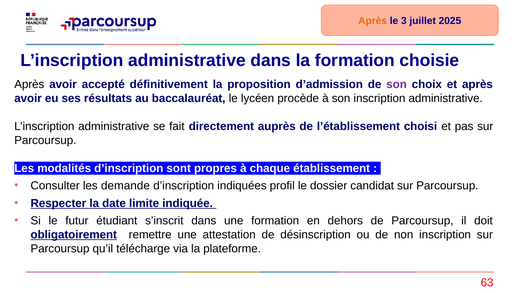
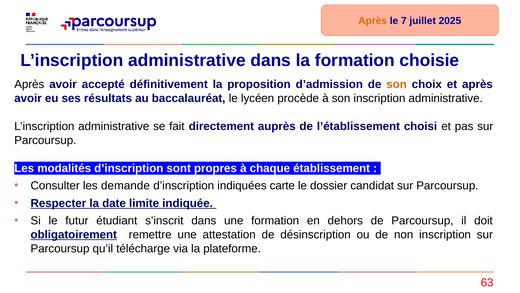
3: 3 -> 7
son at (397, 84) colour: purple -> orange
profil: profil -> carte
